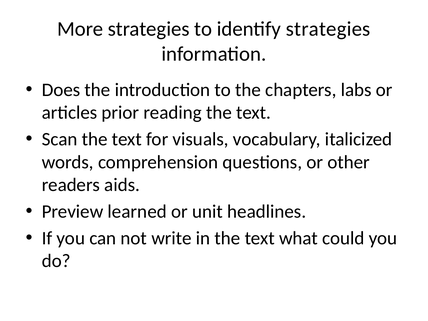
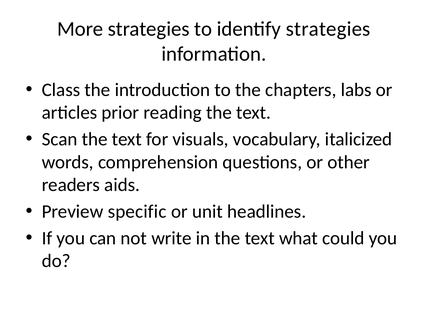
Does: Does -> Class
learned: learned -> specific
